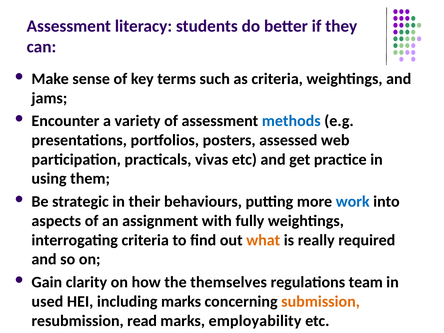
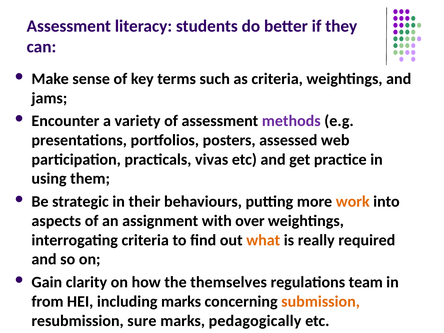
methods colour: blue -> purple
work colour: blue -> orange
fully: fully -> over
used: used -> from
read: read -> sure
employability: employability -> pedagogically
